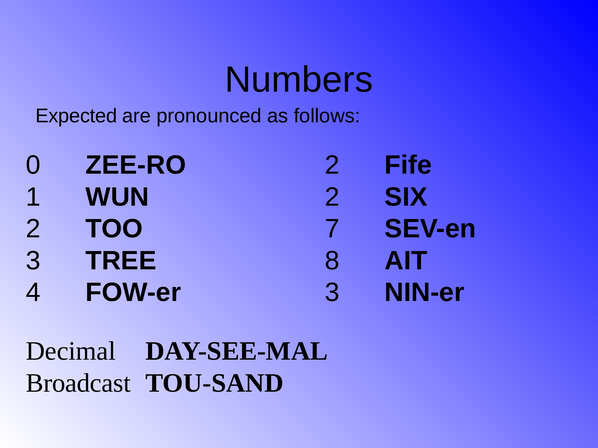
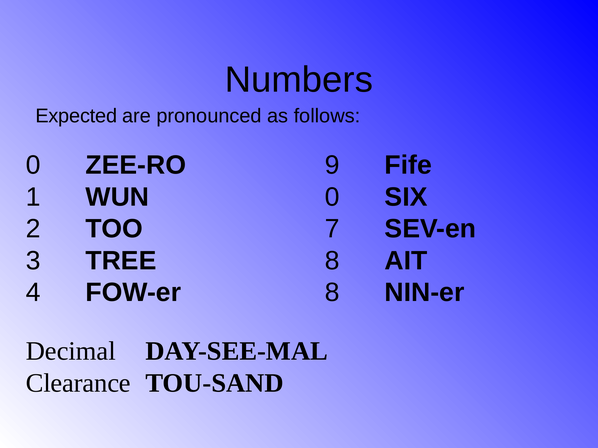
ZEE-RO 2: 2 -> 9
WUN 2: 2 -> 0
FOW-er 3: 3 -> 8
Broadcast: Broadcast -> Clearance
